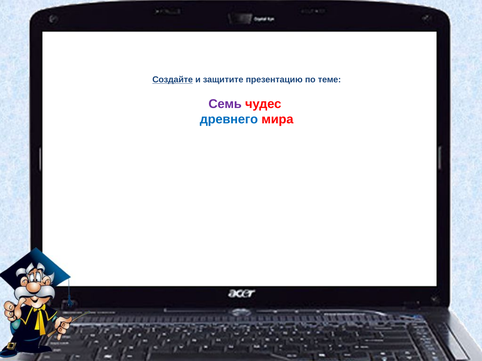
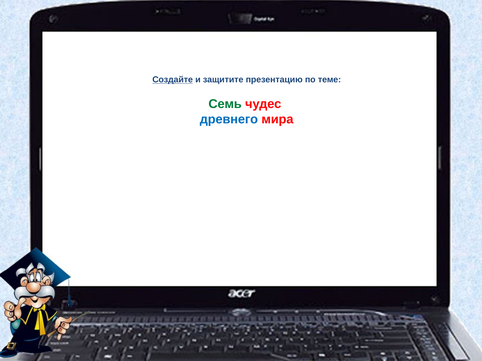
Семь colour: purple -> green
